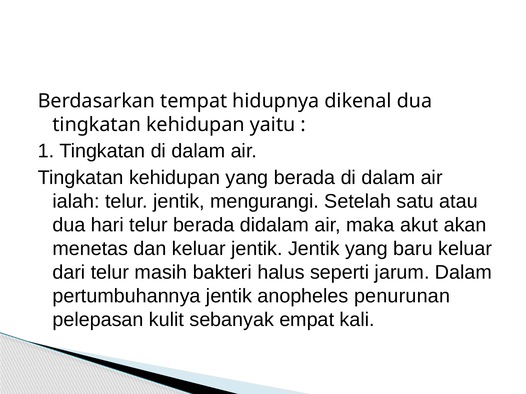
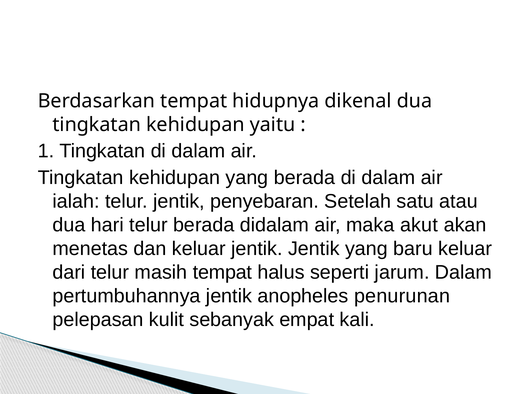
mengurangi: mengurangi -> penyebaran
masih bakteri: bakteri -> tempat
